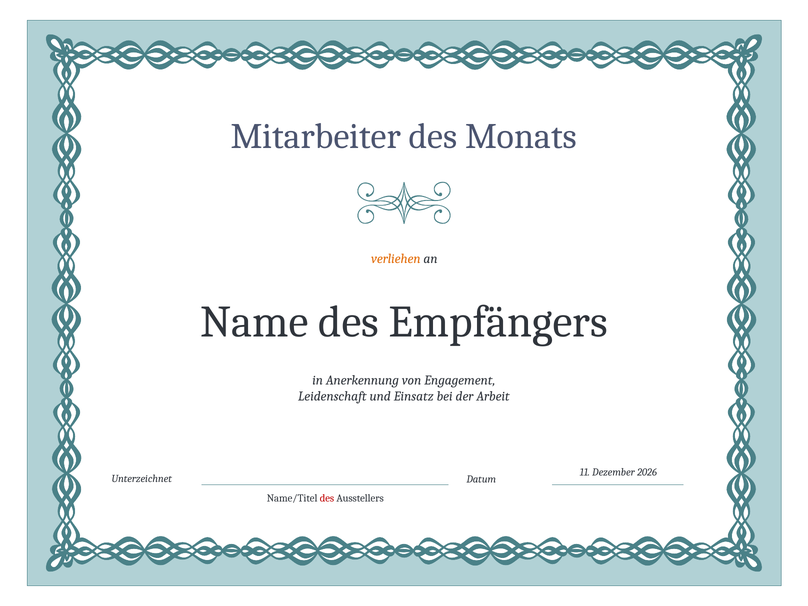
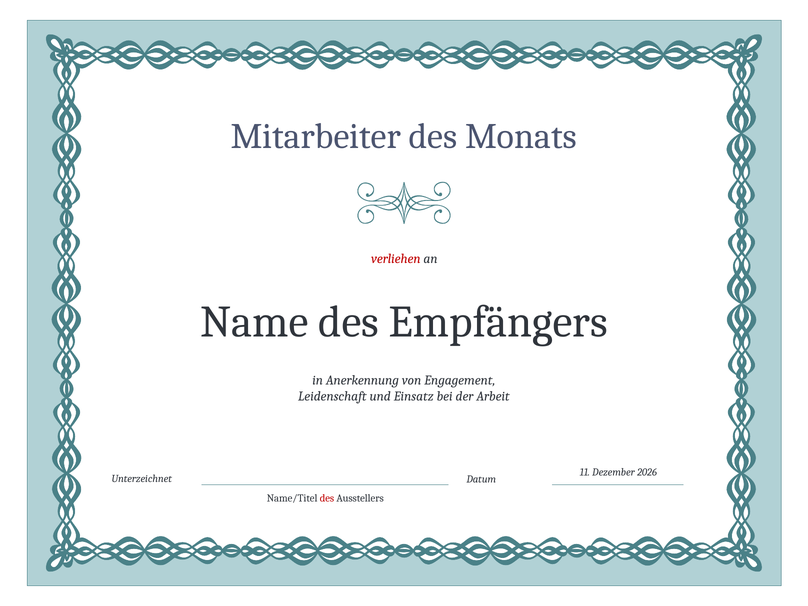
verliehen colour: orange -> red
